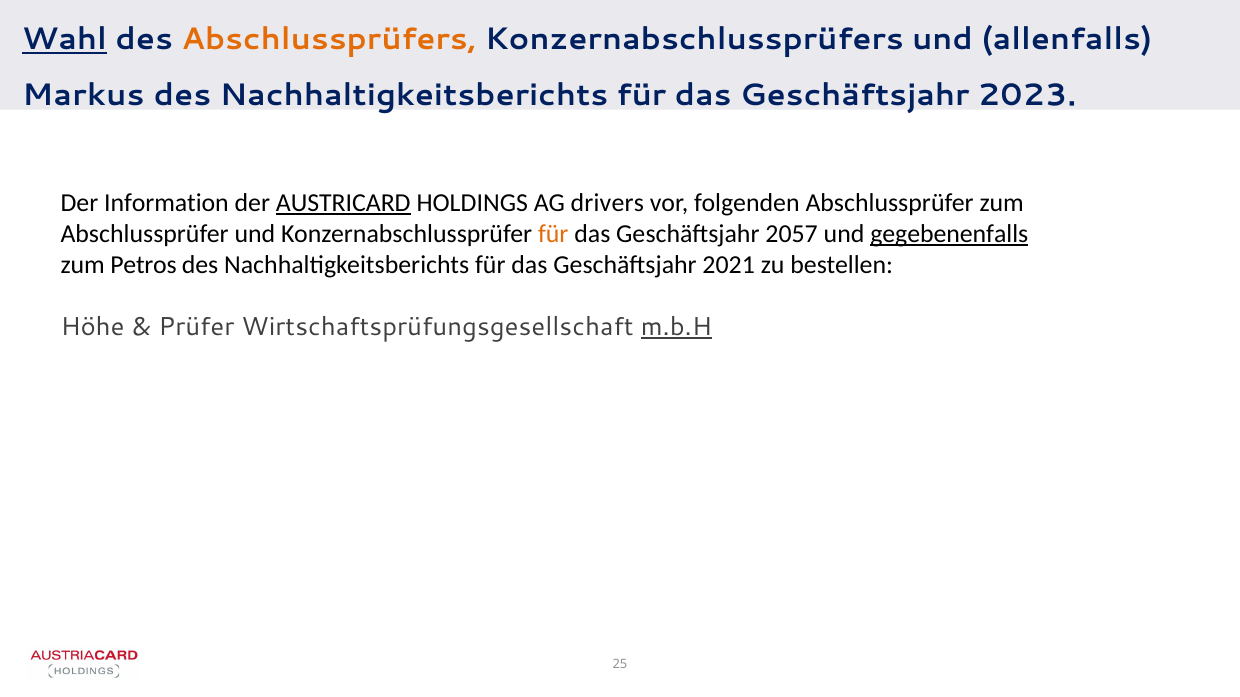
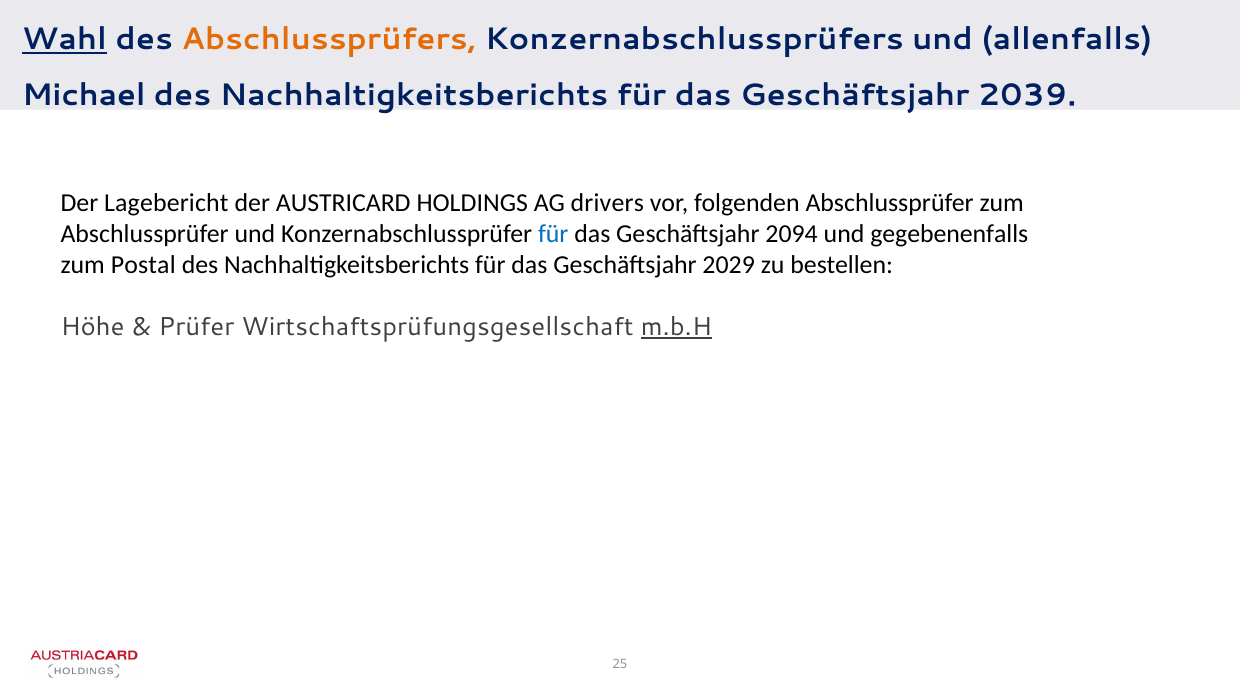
Markus: Markus -> Michael
2023: 2023 -> 2039
Information: Information -> Lagebericht
AUSTRICARD underline: present -> none
für at (553, 234) colour: orange -> blue
2057: 2057 -> 2094
gegebenenfalls underline: present -> none
Petros: Petros -> Postal
2021: 2021 -> 2029
